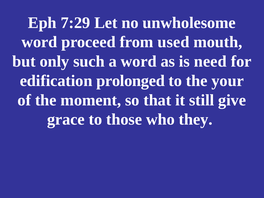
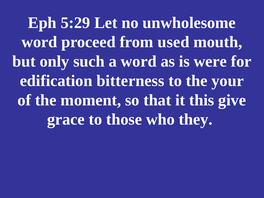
7:29: 7:29 -> 5:29
need: need -> were
prolonged: prolonged -> bitterness
still: still -> this
